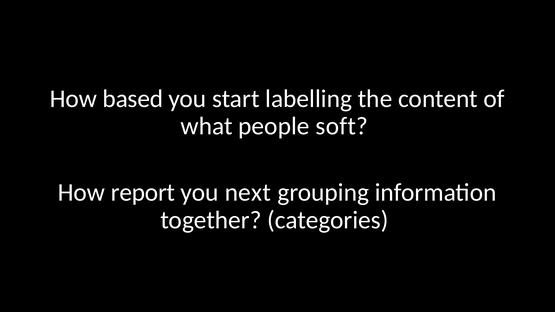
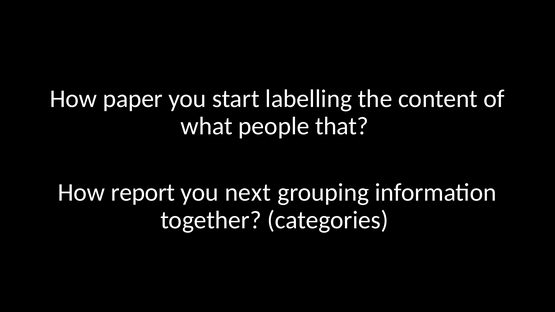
based: based -> paper
soft: soft -> that
